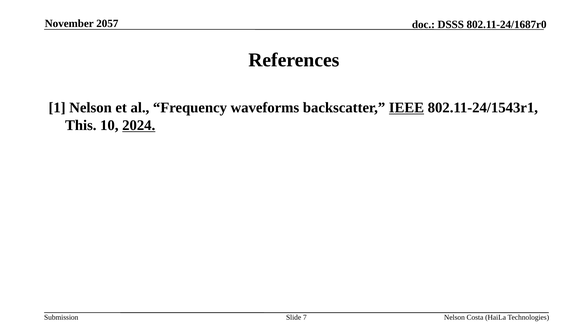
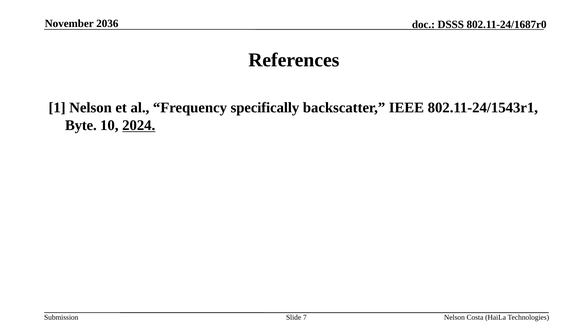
2057: 2057 -> 2036
waveforms: waveforms -> specifically
IEEE underline: present -> none
This: This -> Byte
